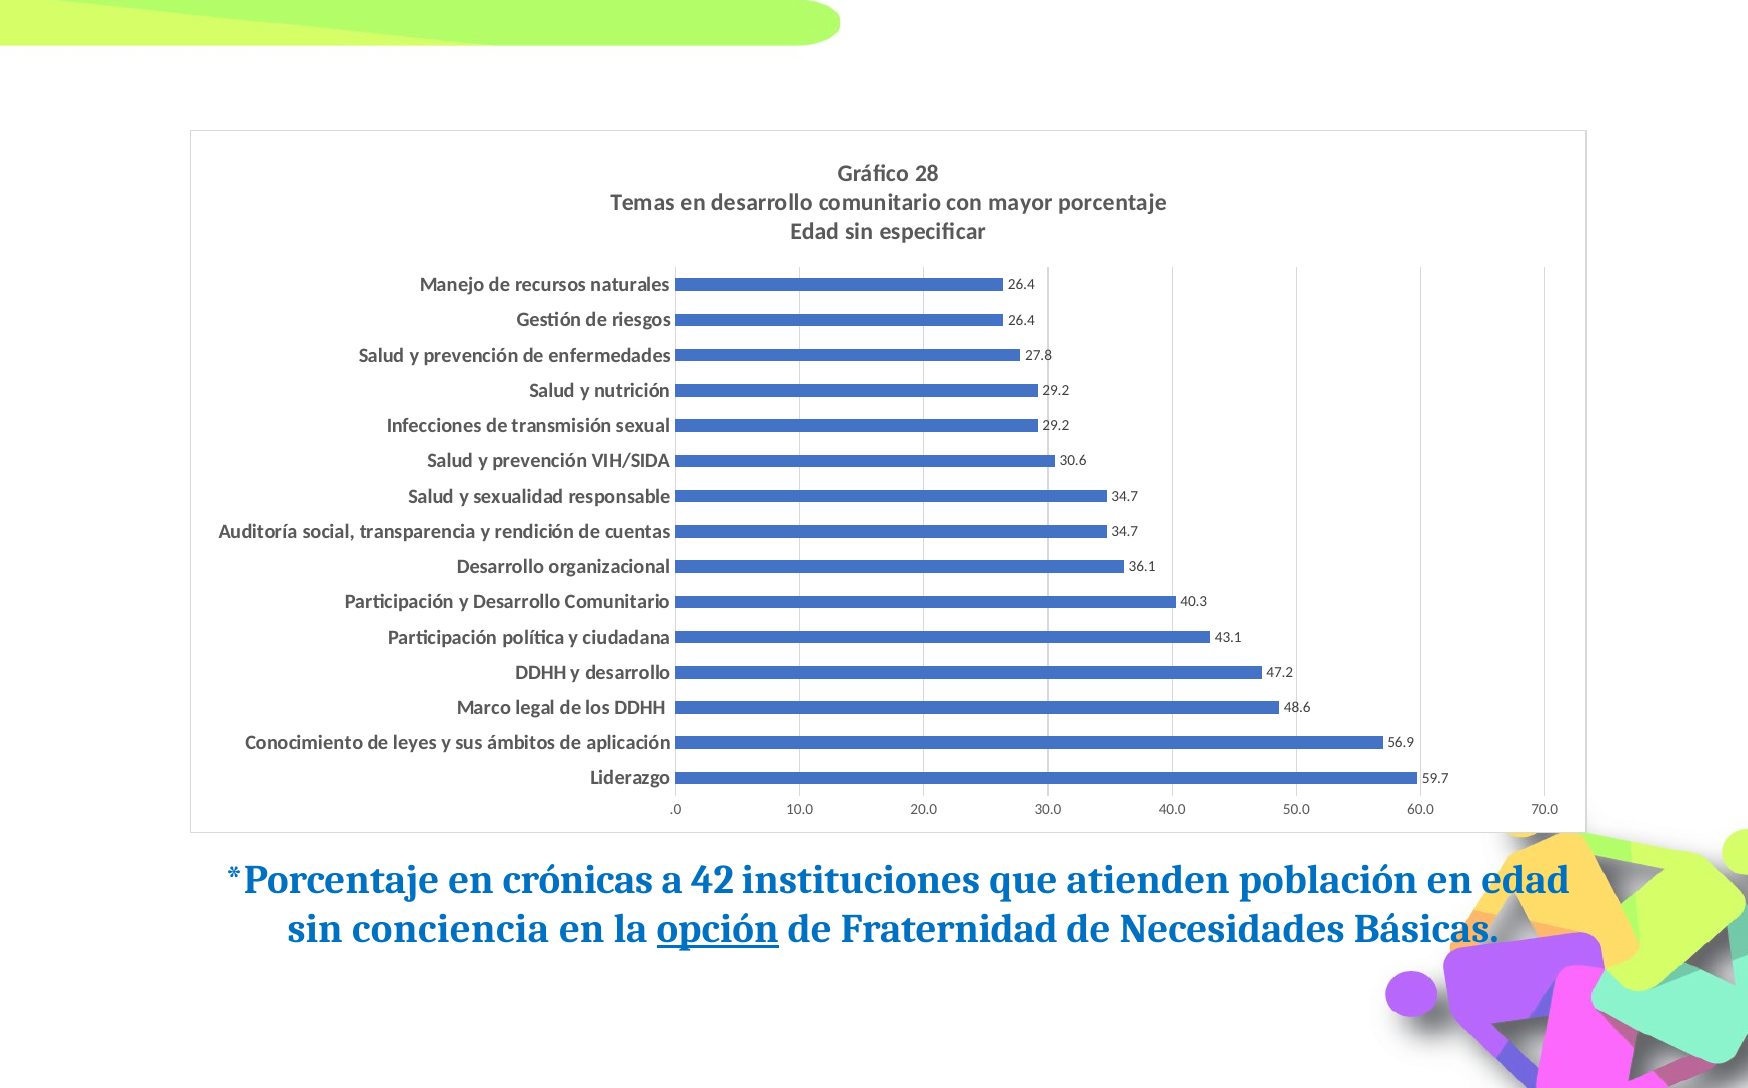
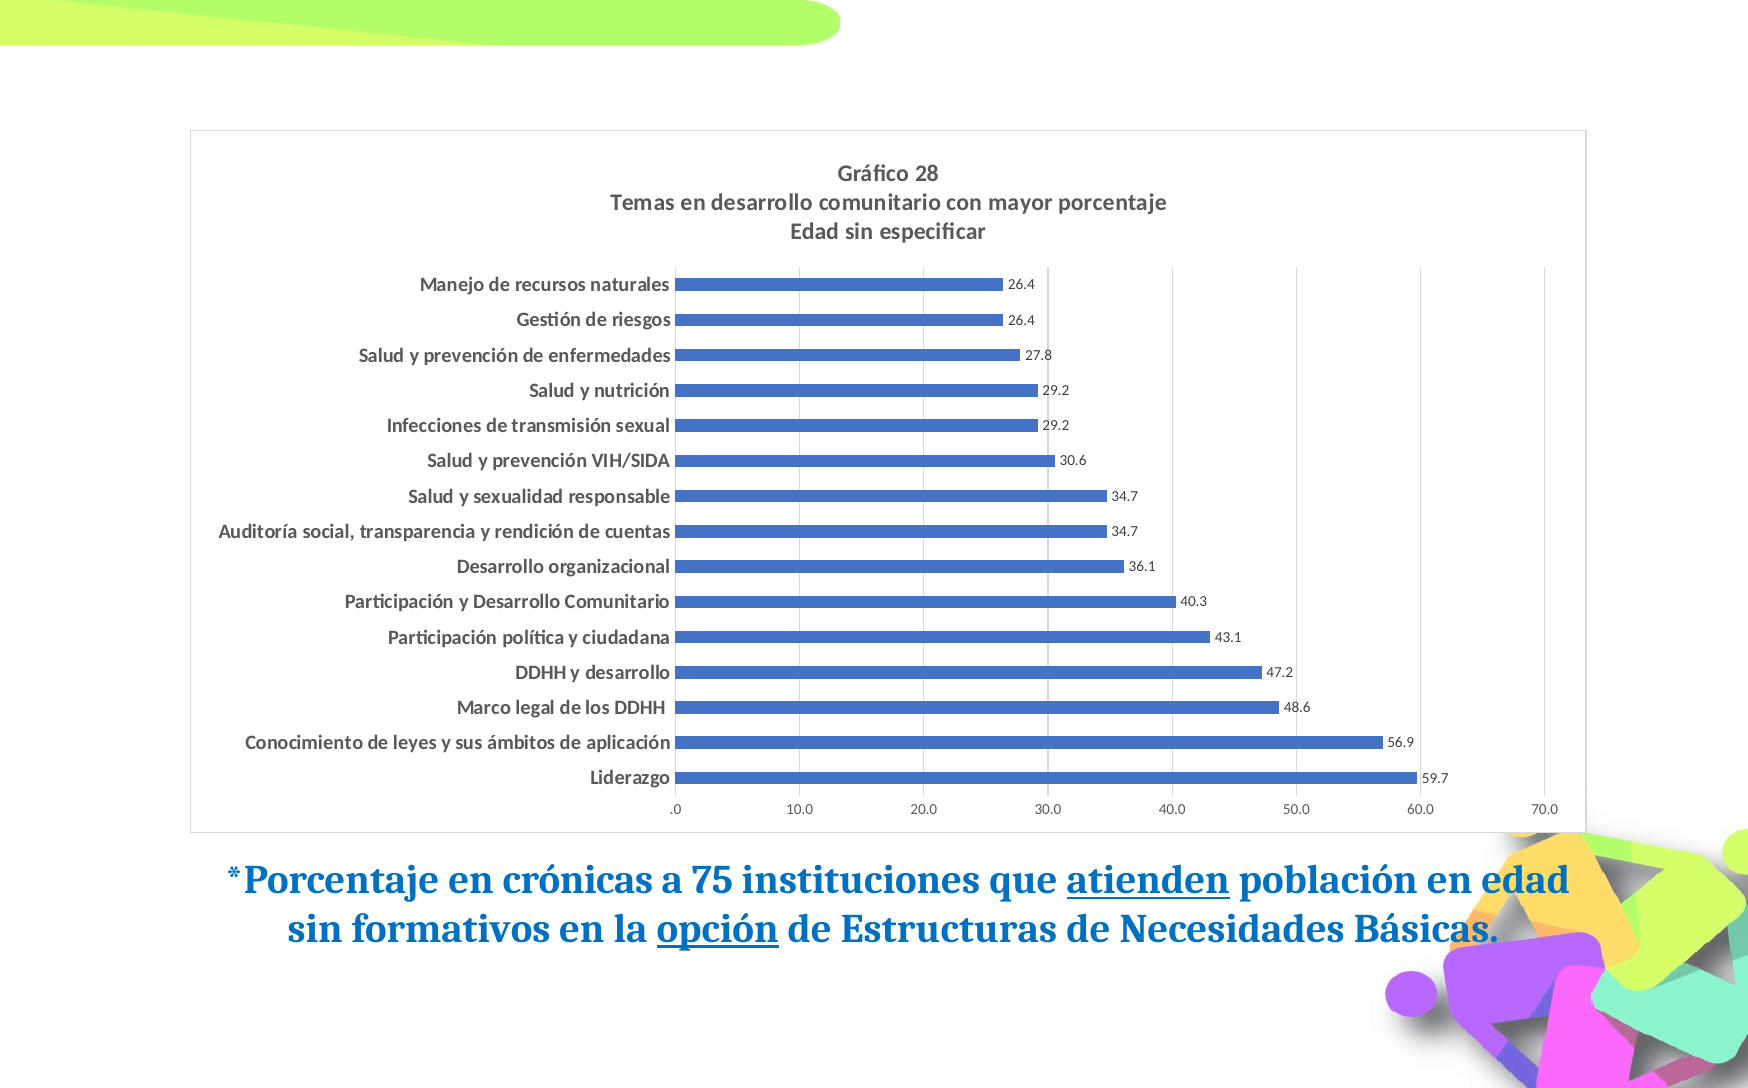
42: 42 -> 75
atienden underline: none -> present
conciencia: conciencia -> formativos
Fraternidad: Fraternidad -> Estructuras
